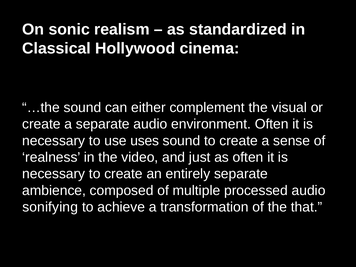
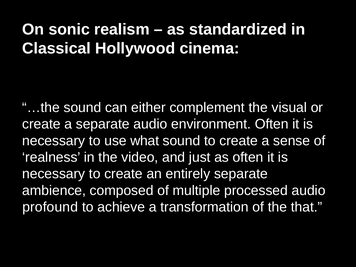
uses: uses -> what
sonifying: sonifying -> profound
